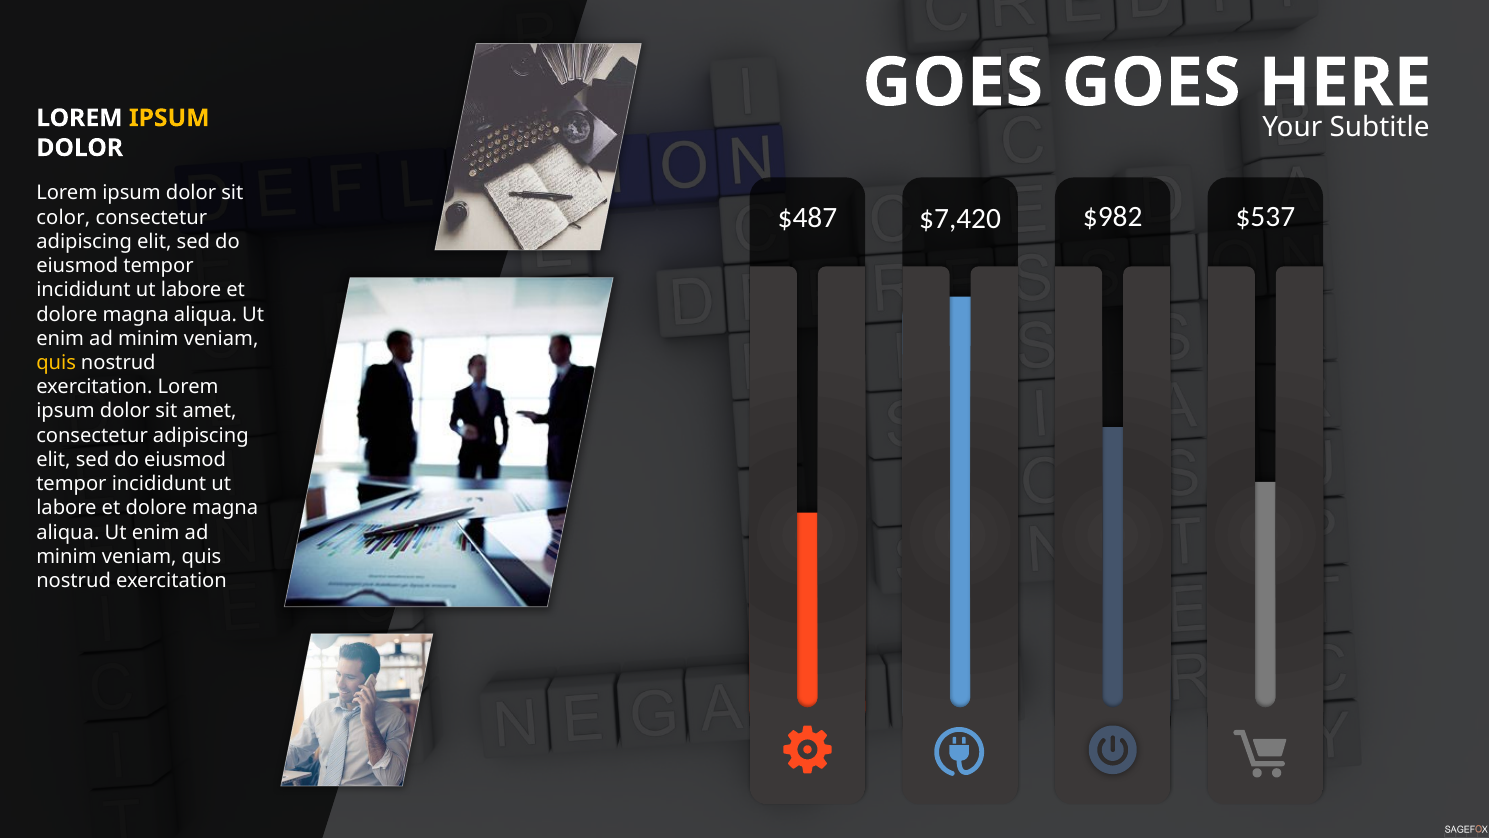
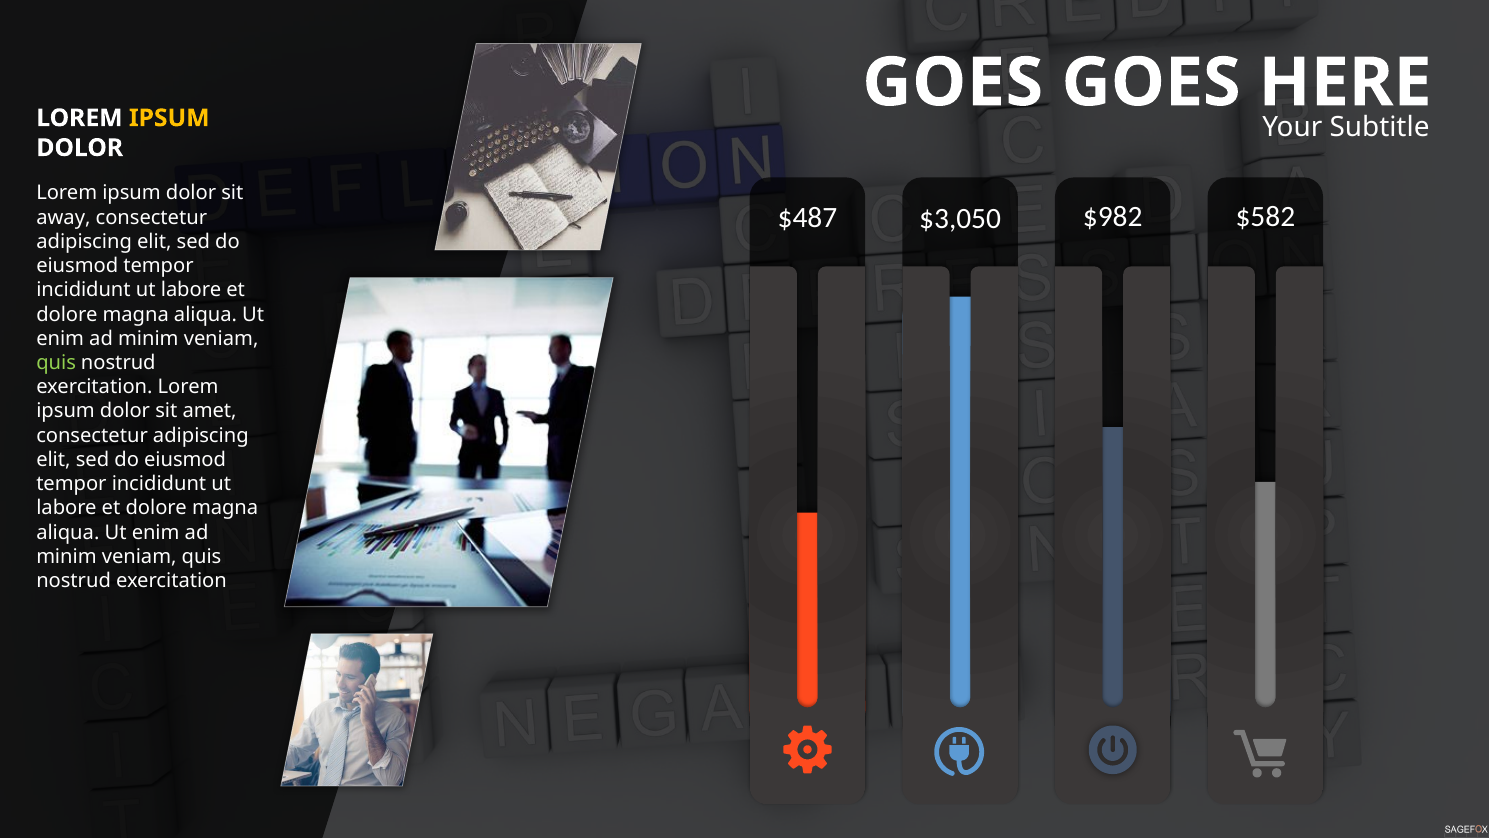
$7,420: $7,420 -> $3,050
$537: $537 -> $582
color: color -> away
quis at (56, 363) colour: yellow -> light green
